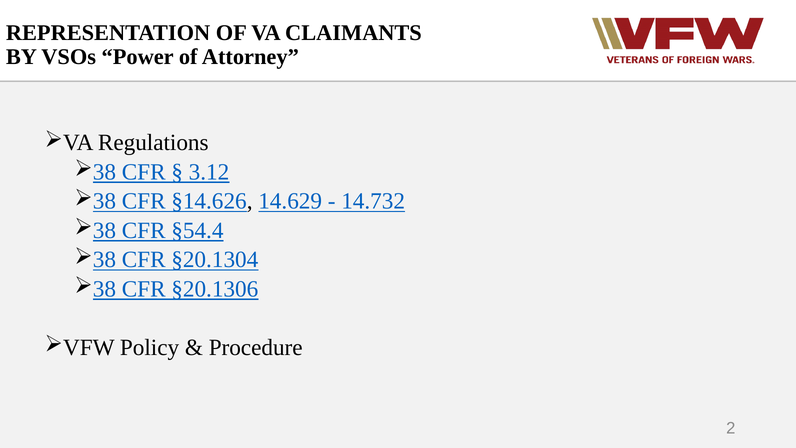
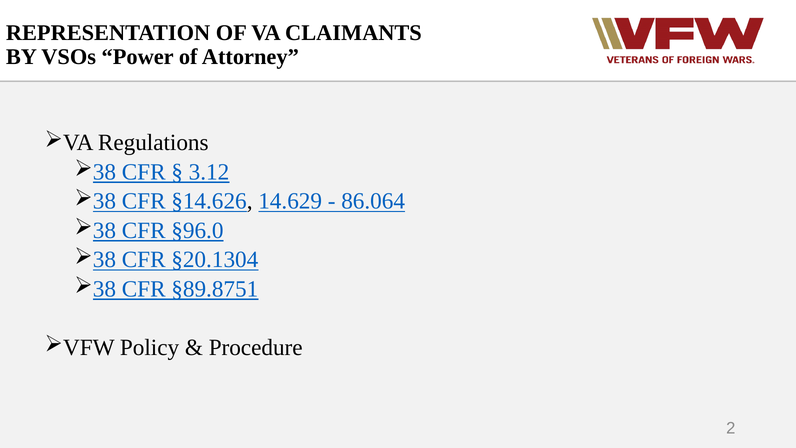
14.732: 14.732 -> 86.064
§54.4: §54.4 -> §96.0
§20.1306: §20.1306 -> §89.8751
